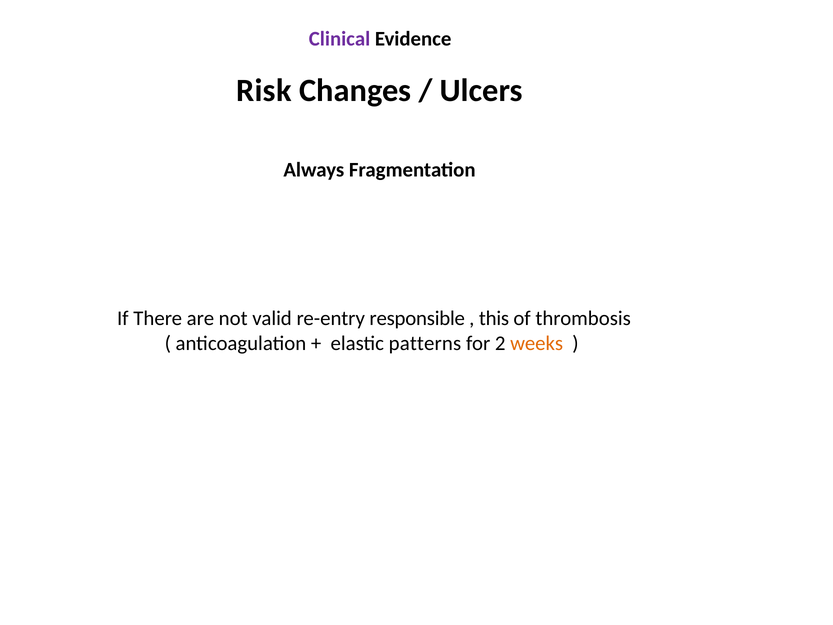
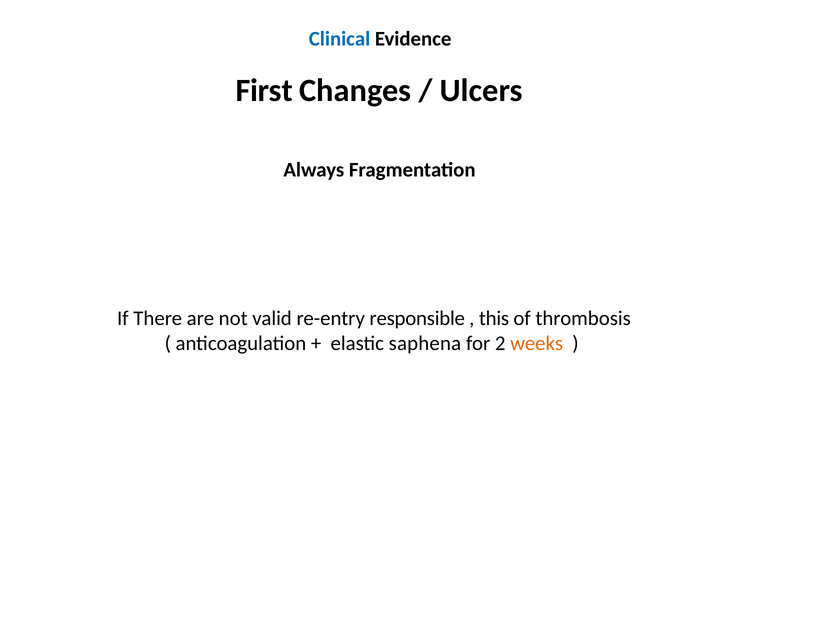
Clinical colour: purple -> blue
Risk: Risk -> First
patterns: patterns -> saphena
